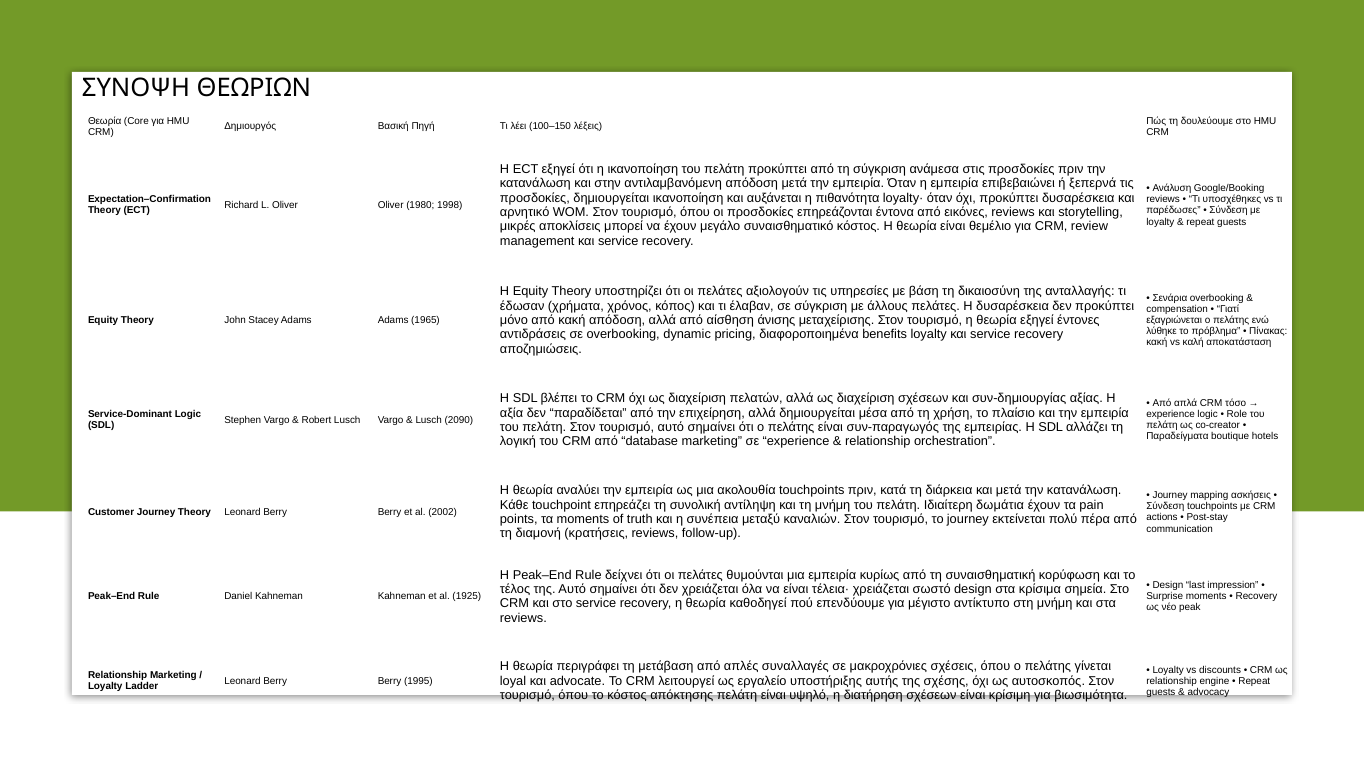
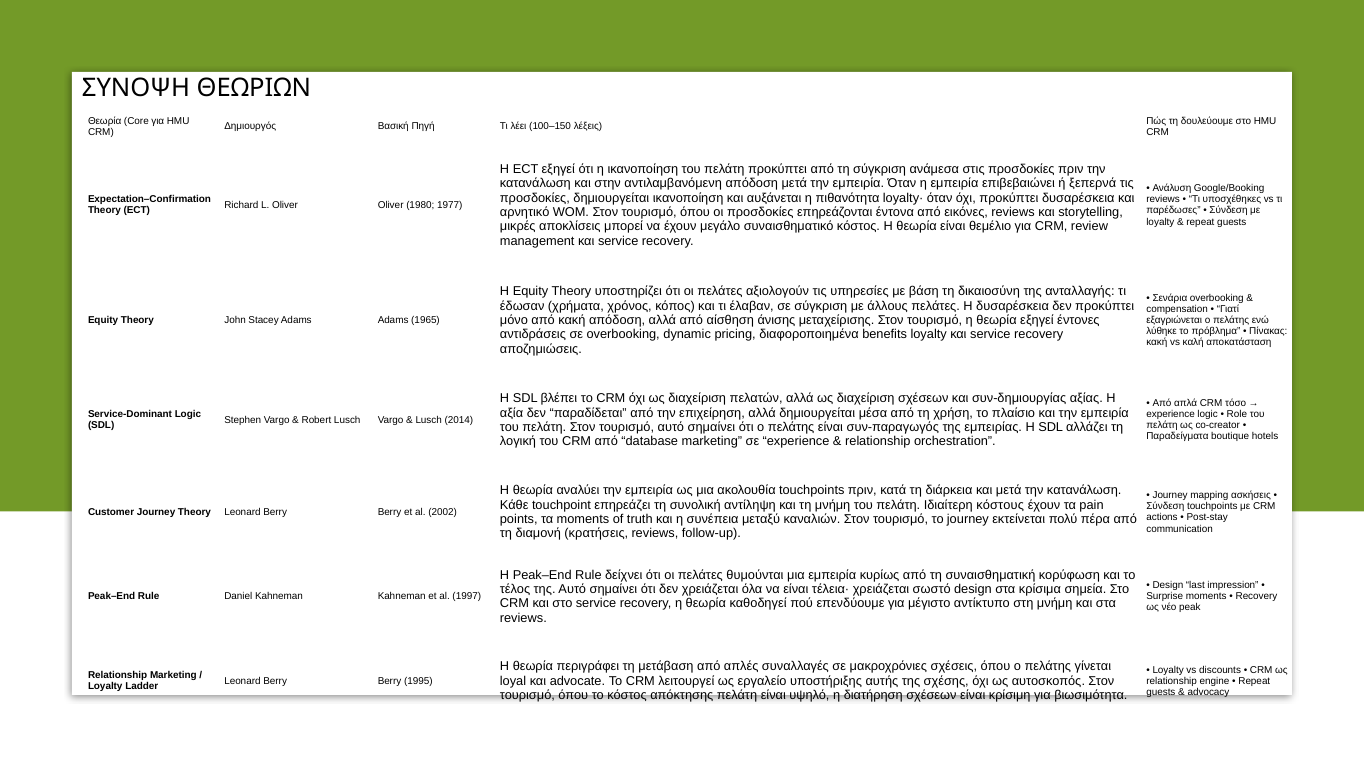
1998: 1998 -> 1977
2090: 2090 -> 2014
δωμάτια: δωμάτια -> κόστους
1925: 1925 -> 1997
